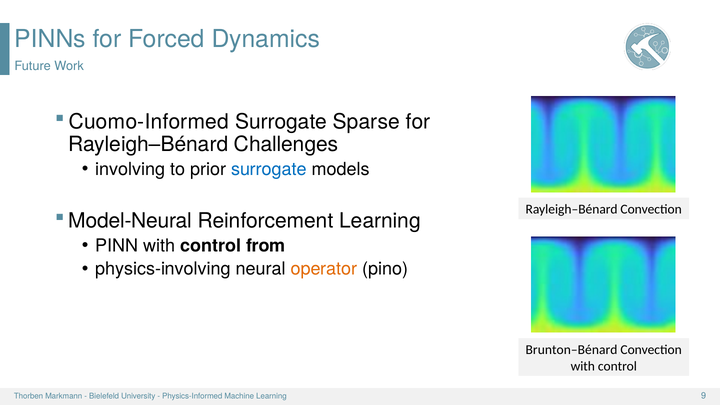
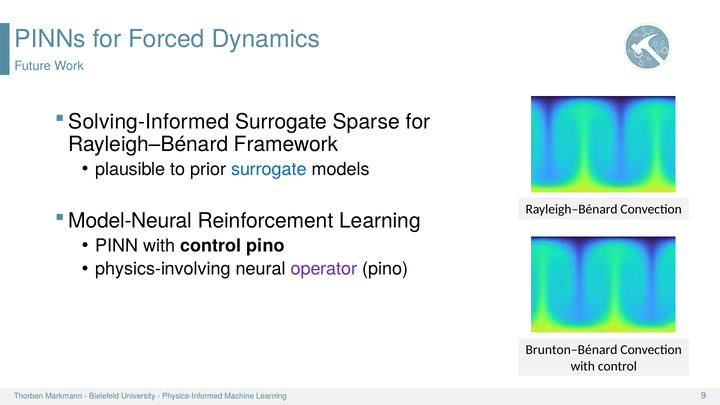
Cuomo-Informed: Cuomo-Informed -> Solving-Informed
Challenges: Challenges -> Framework
involving: involving -> plausible
control from: from -> pino
operator colour: orange -> purple
